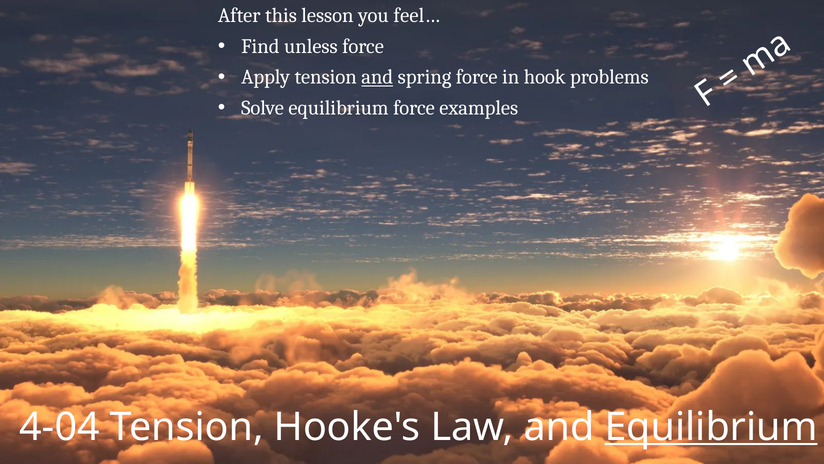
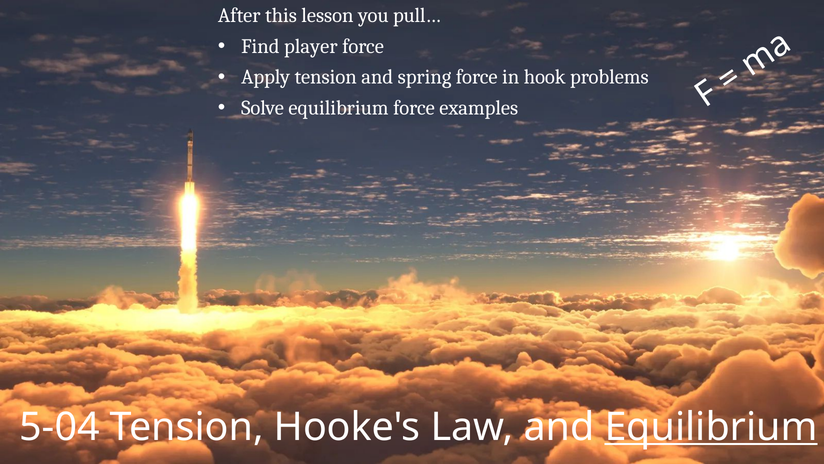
feel…: feel… -> pull…
unless: unless -> player
and at (377, 77) underline: present -> none
4-04: 4-04 -> 5-04
